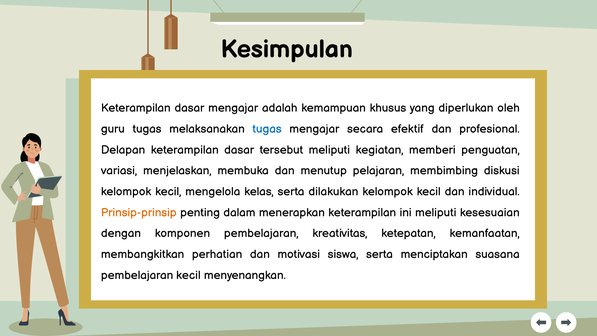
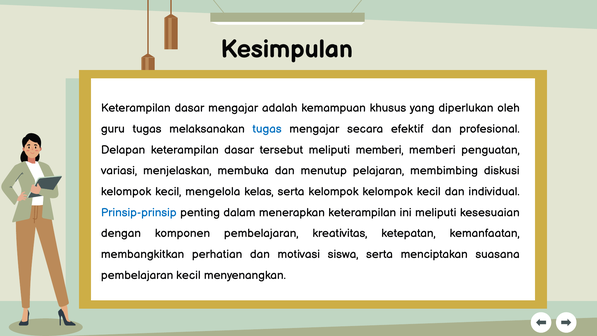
meliputi kegiatan: kegiatan -> memberi
serta dilakukan: dilakukan -> kelompok
Prinsip-prinsip colour: orange -> blue
